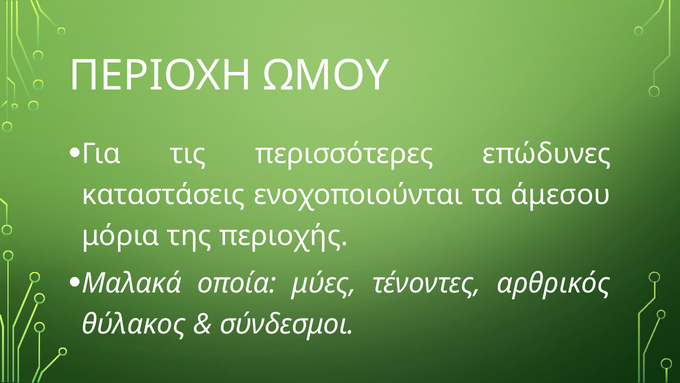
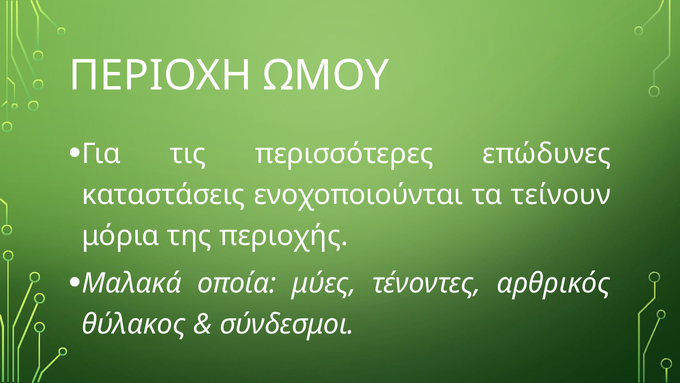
άμεσου: άμεσου -> τείνουν
